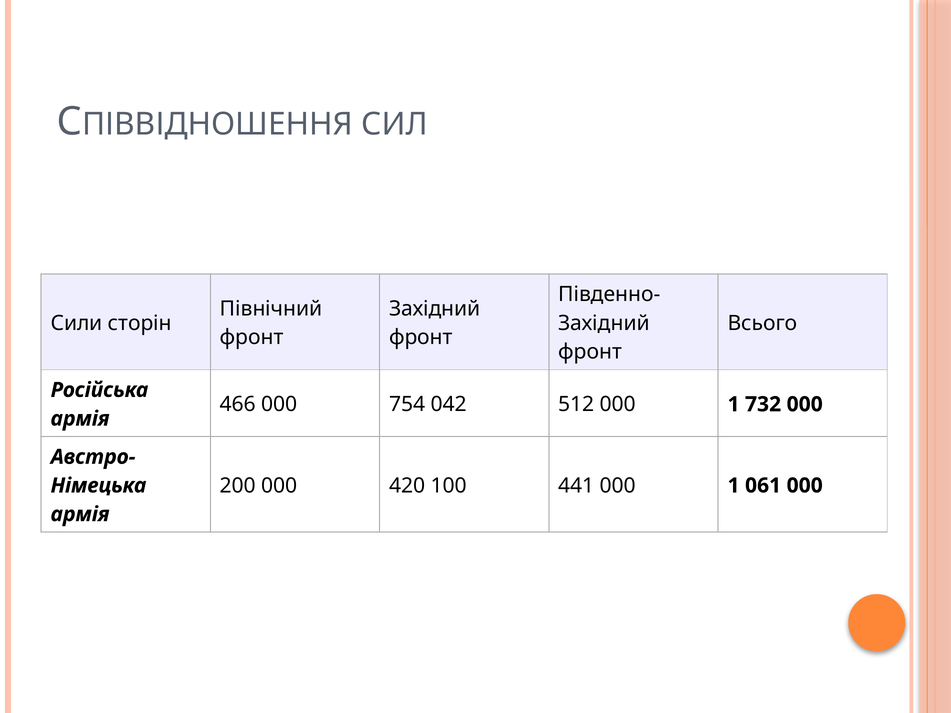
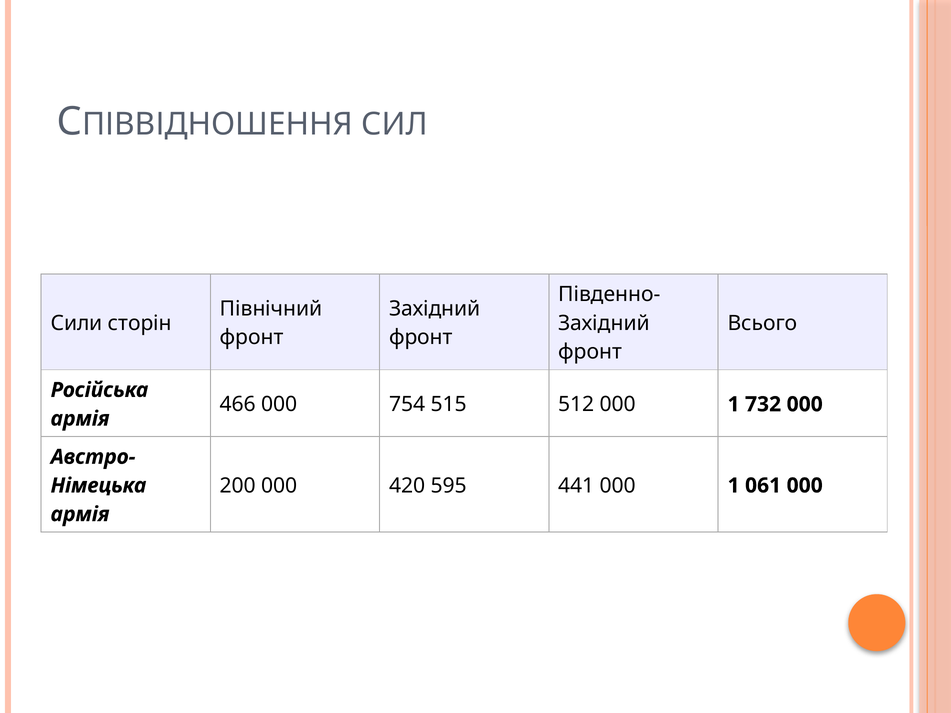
042: 042 -> 515
100: 100 -> 595
